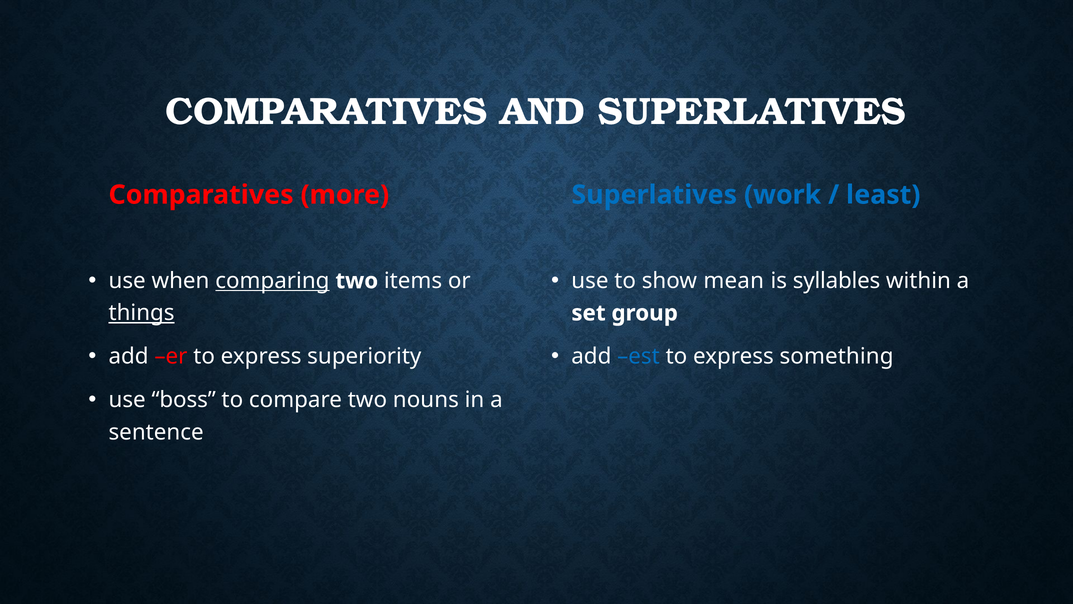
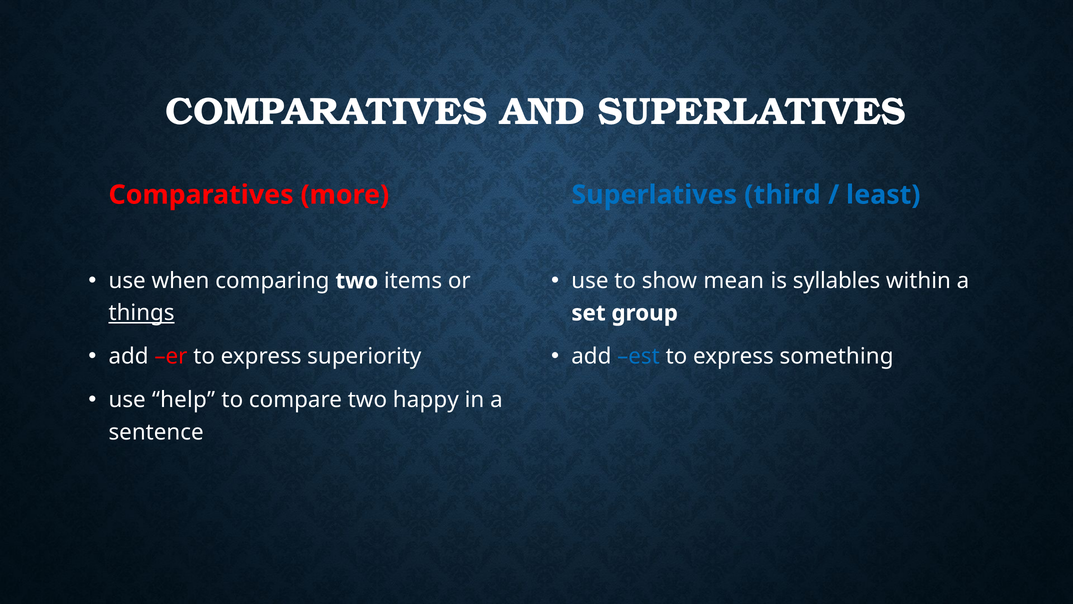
work: work -> third
comparing underline: present -> none
boss: boss -> help
nouns: nouns -> happy
